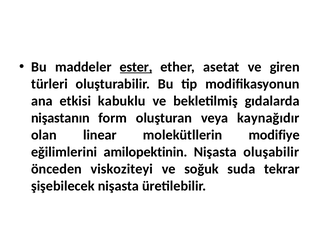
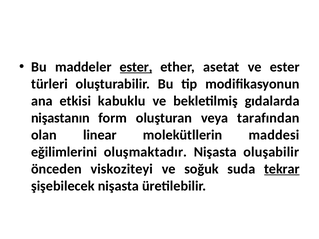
ve giren: giren -> ester
kaynağıdır: kaynağıdır -> tarafından
modifiye: modifiye -> maddesi
amilopektinin: amilopektinin -> oluşmaktadır
tekrar underline: none -> present
